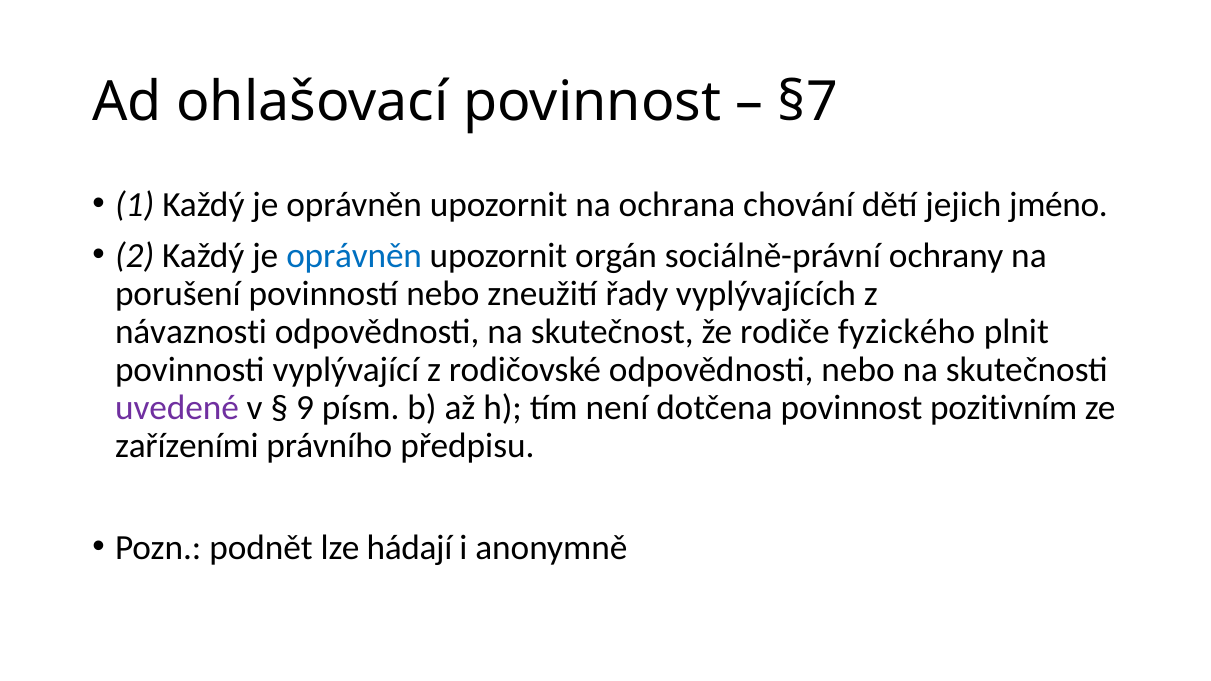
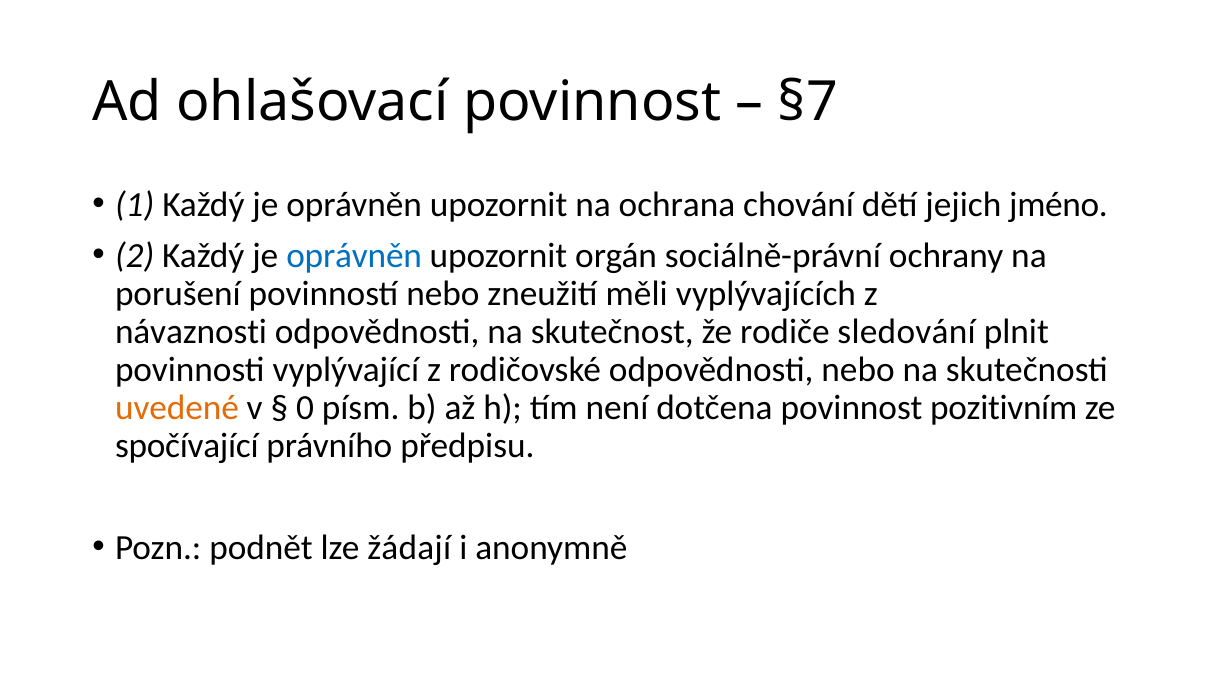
řady: řady -> měli
fyzického: fyzického -> sledování
uvedené colour: purple -> orange
9: 9 -> 0
zařízeními: zařízeními -> spočívající
hádají: hádají -> žádají
